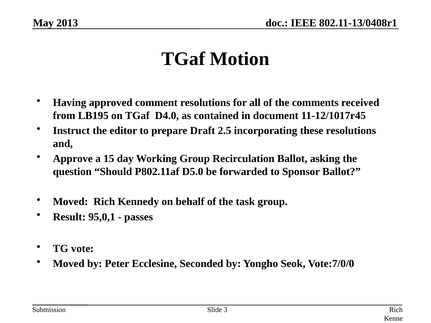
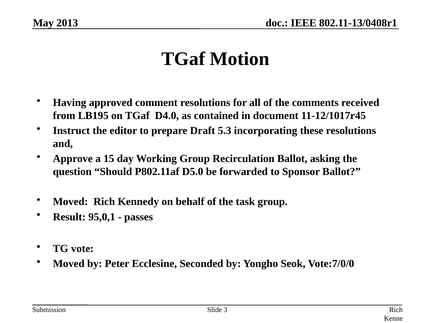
2.5: 2.5 -> 5.3
